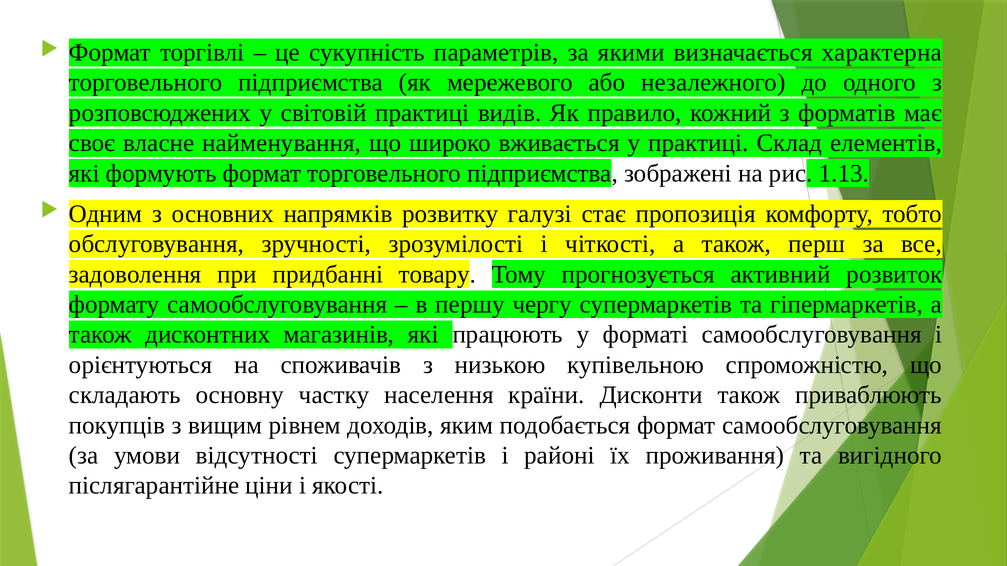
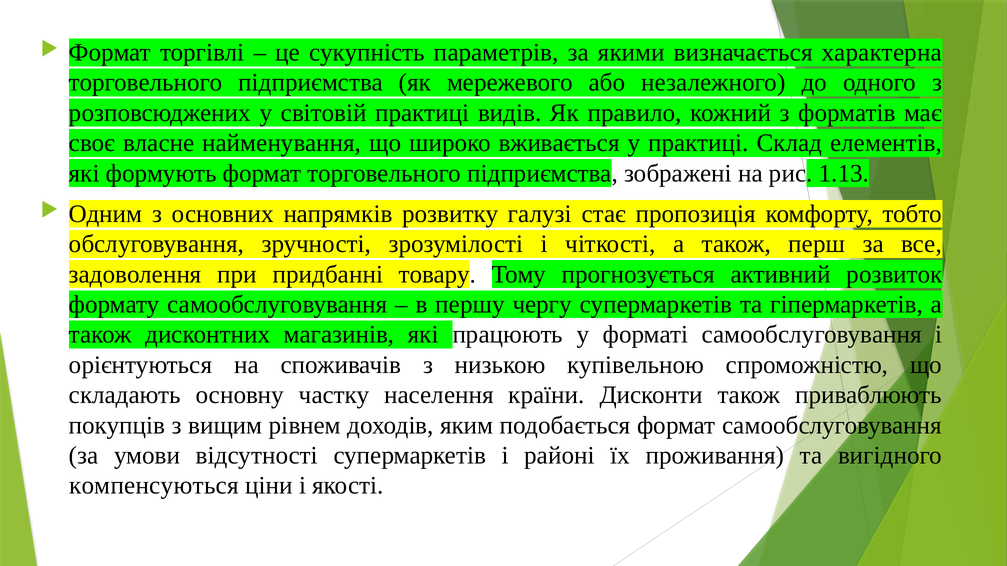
післягарантійне: післягарантійне -> компенсуються
